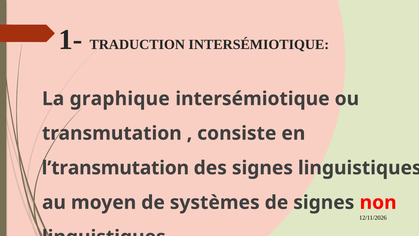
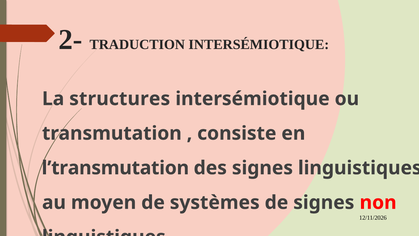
1-: 1- -> 2-
graphique: graphique -> structures
